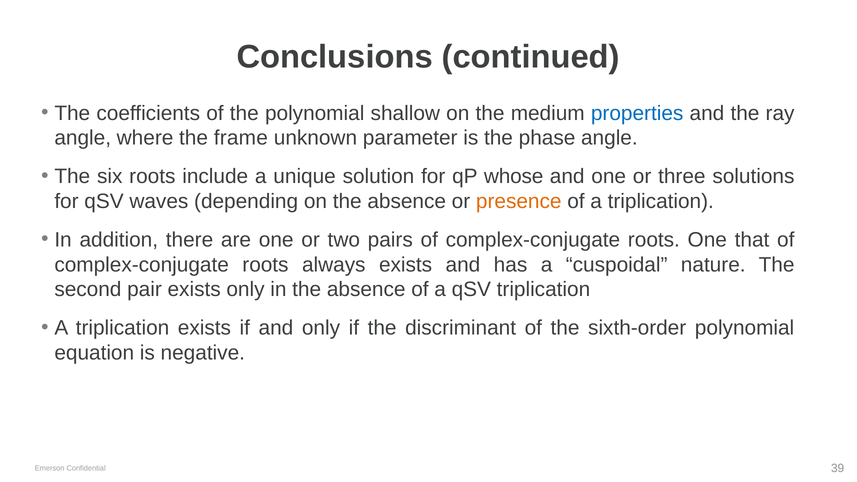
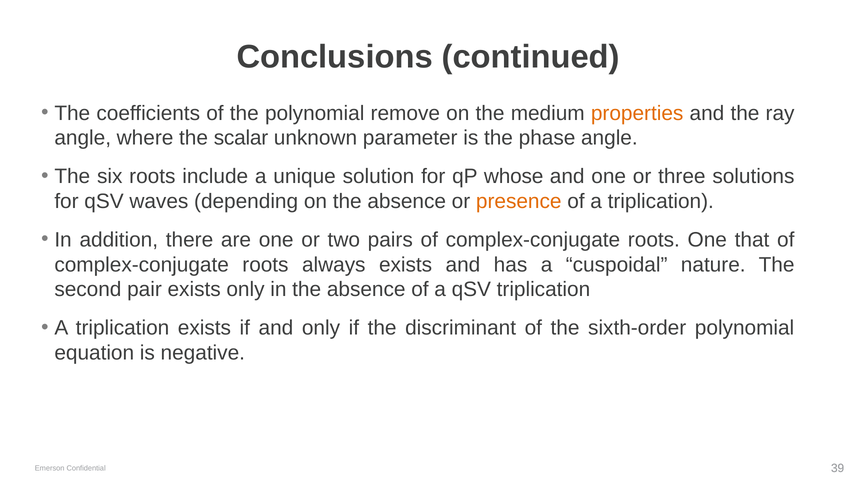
shallow: shallow -> remove
properties colour: blue -> orange
frame: frame -> scalar
